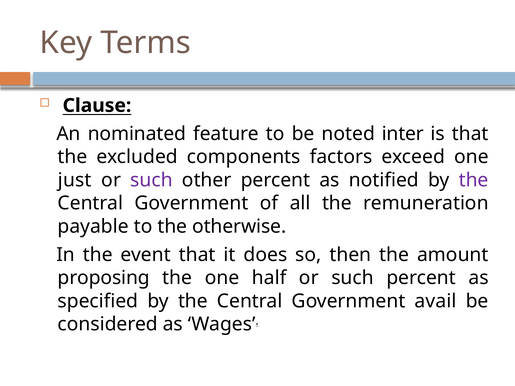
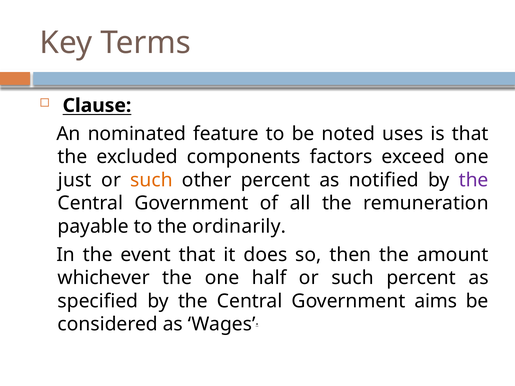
inter: inter -> uses
such at (151, 180) colour: purple -> orange
otherwise: otherwise -> ordinarily
proposing: proposing -> whichever
avail: avail -> aims
